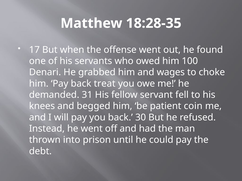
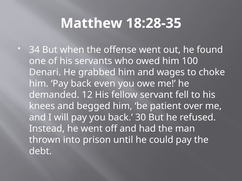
17: 17 -> 34
treat: treat -> even
31: 31 -> 12
coin: coin -> over
